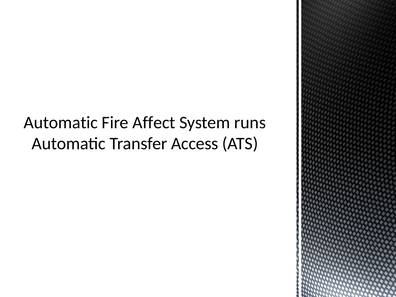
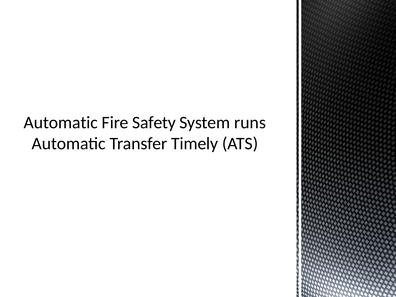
Affect: Affect -> Safety
Access: Access -> Timely
